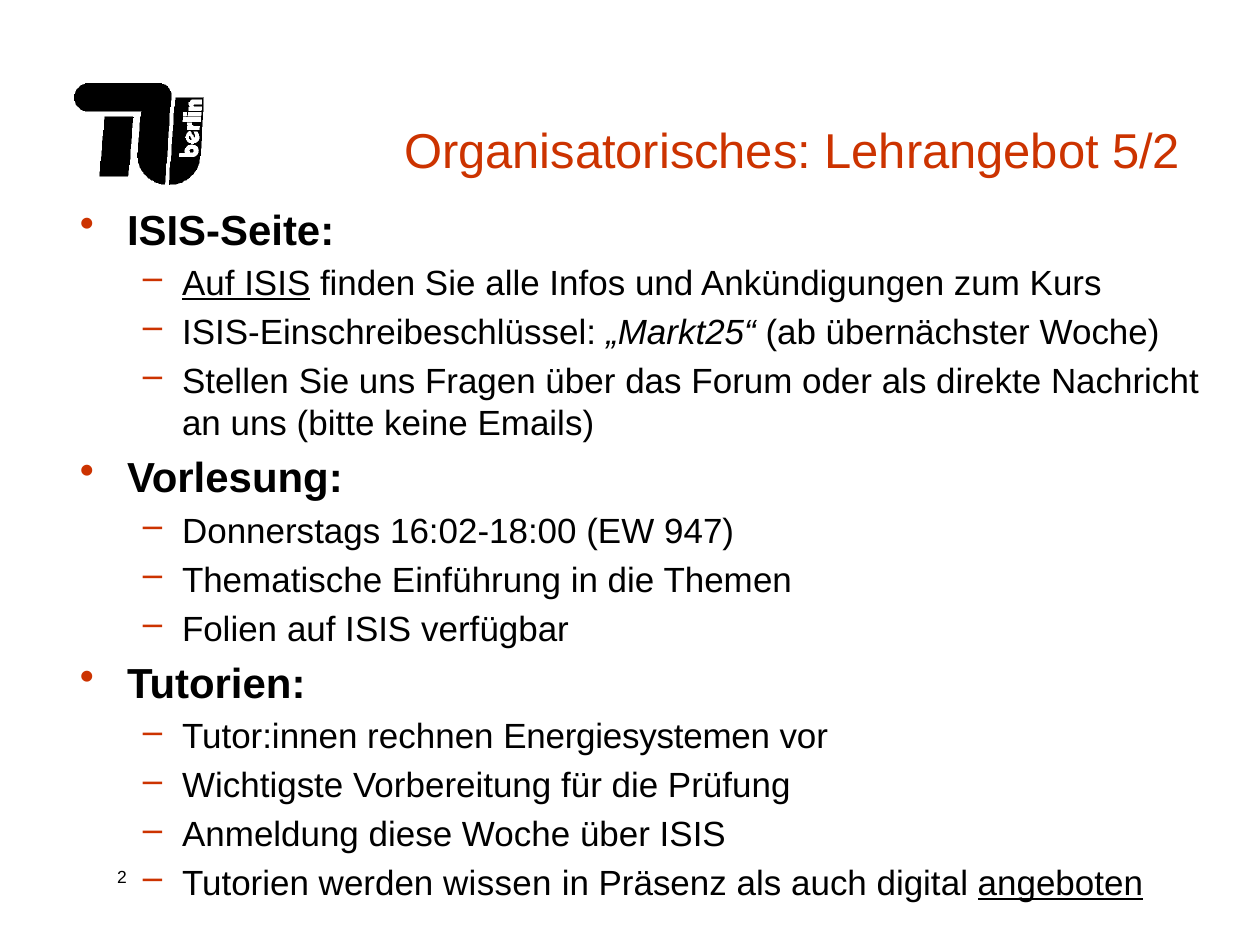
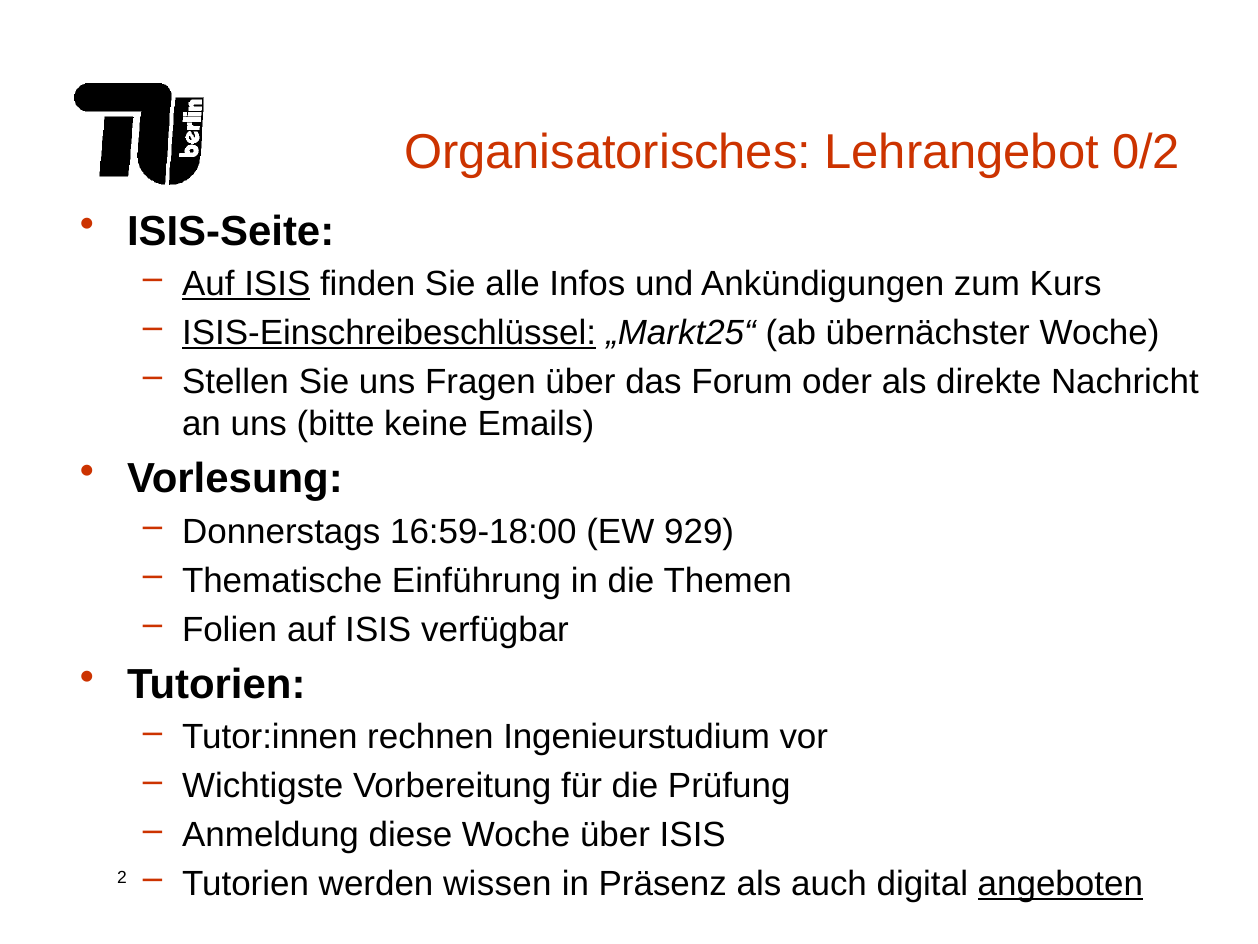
5/2: 5/2 -> 0/2
ISIS-Einschreibeschlüssel underline: none -> present
16:02-18:00: 16:02-18:00 -> 16:59-18:00
947: 947 -> 929
Energiesystemen: Energiesystemen -> Ingenieurstudium
